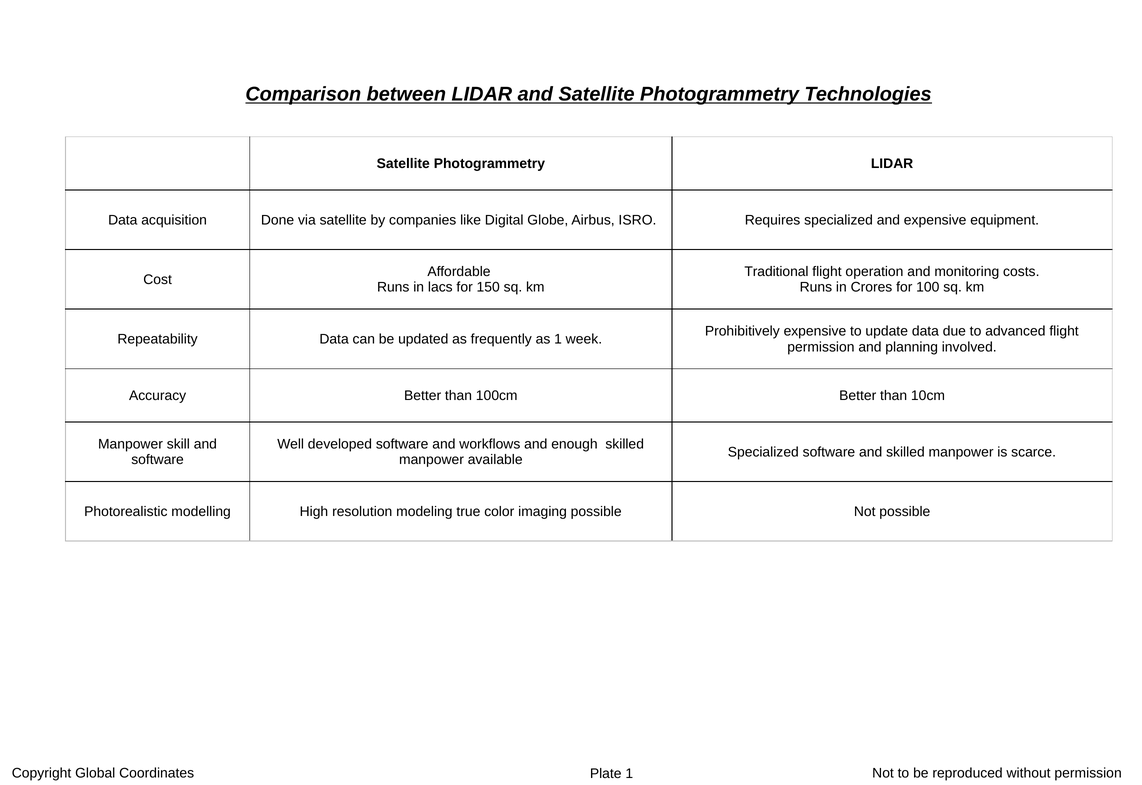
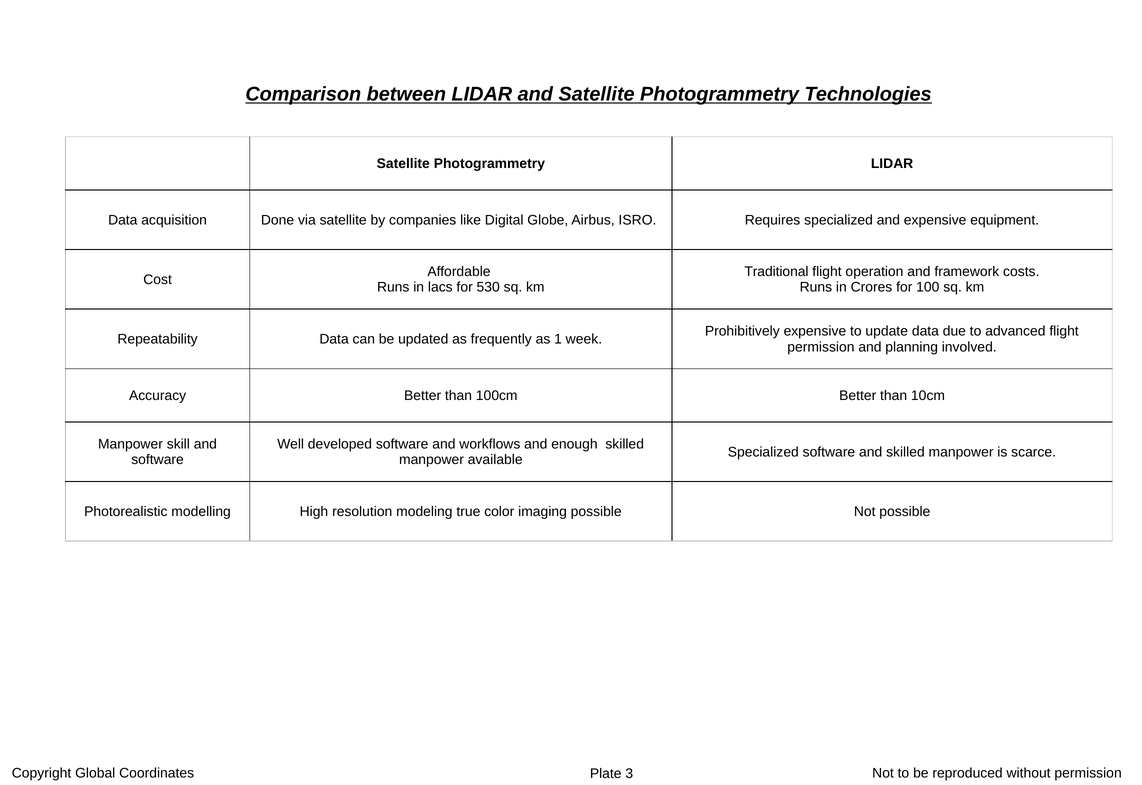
monitoring: monitoring -> framework
150: 150 -> 530
Plate 1: 1 -> 3
